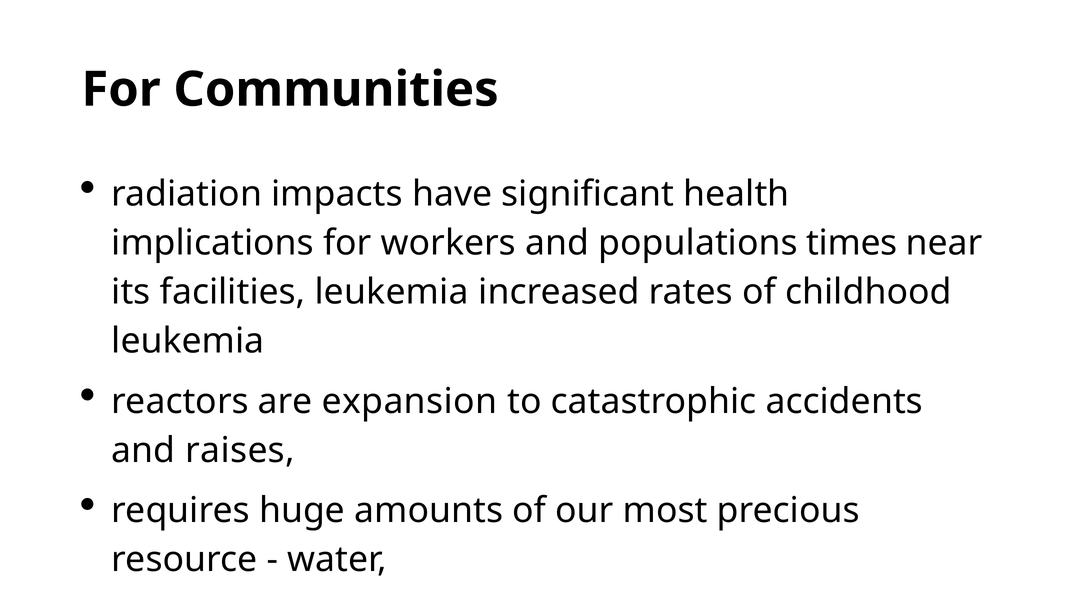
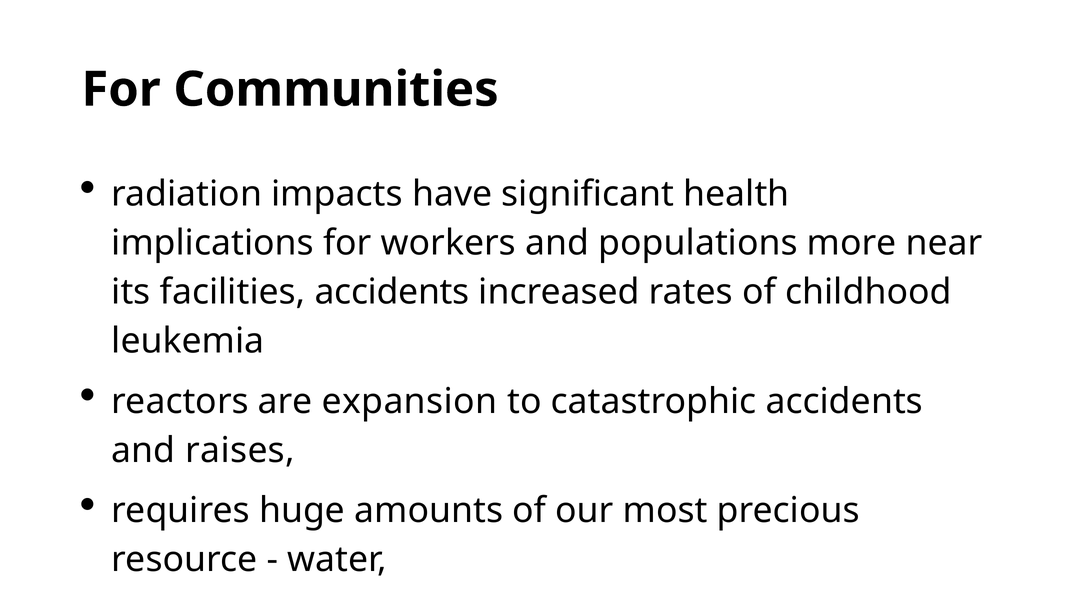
times: times -> more
facilities leukemia: leukemia -> accidents
